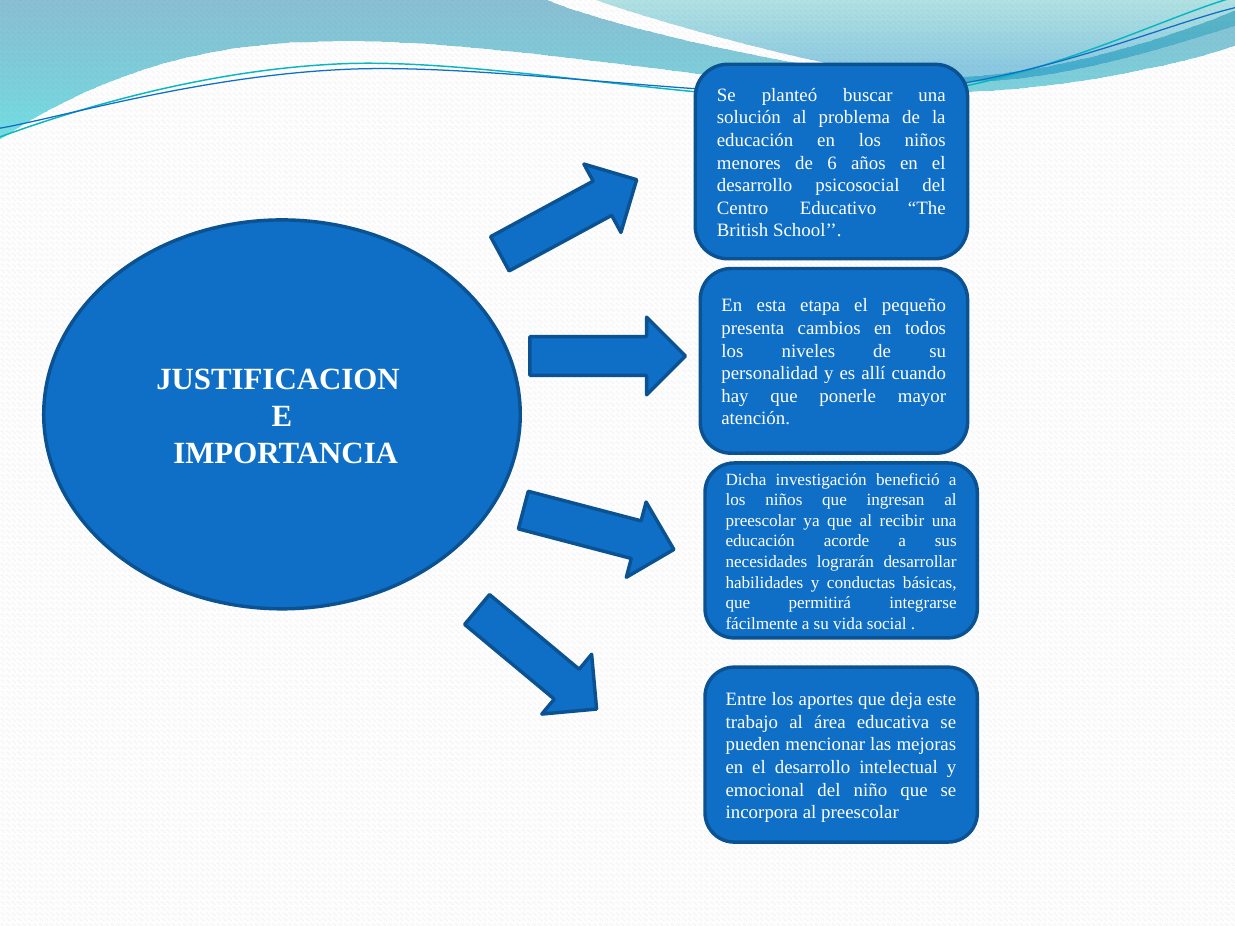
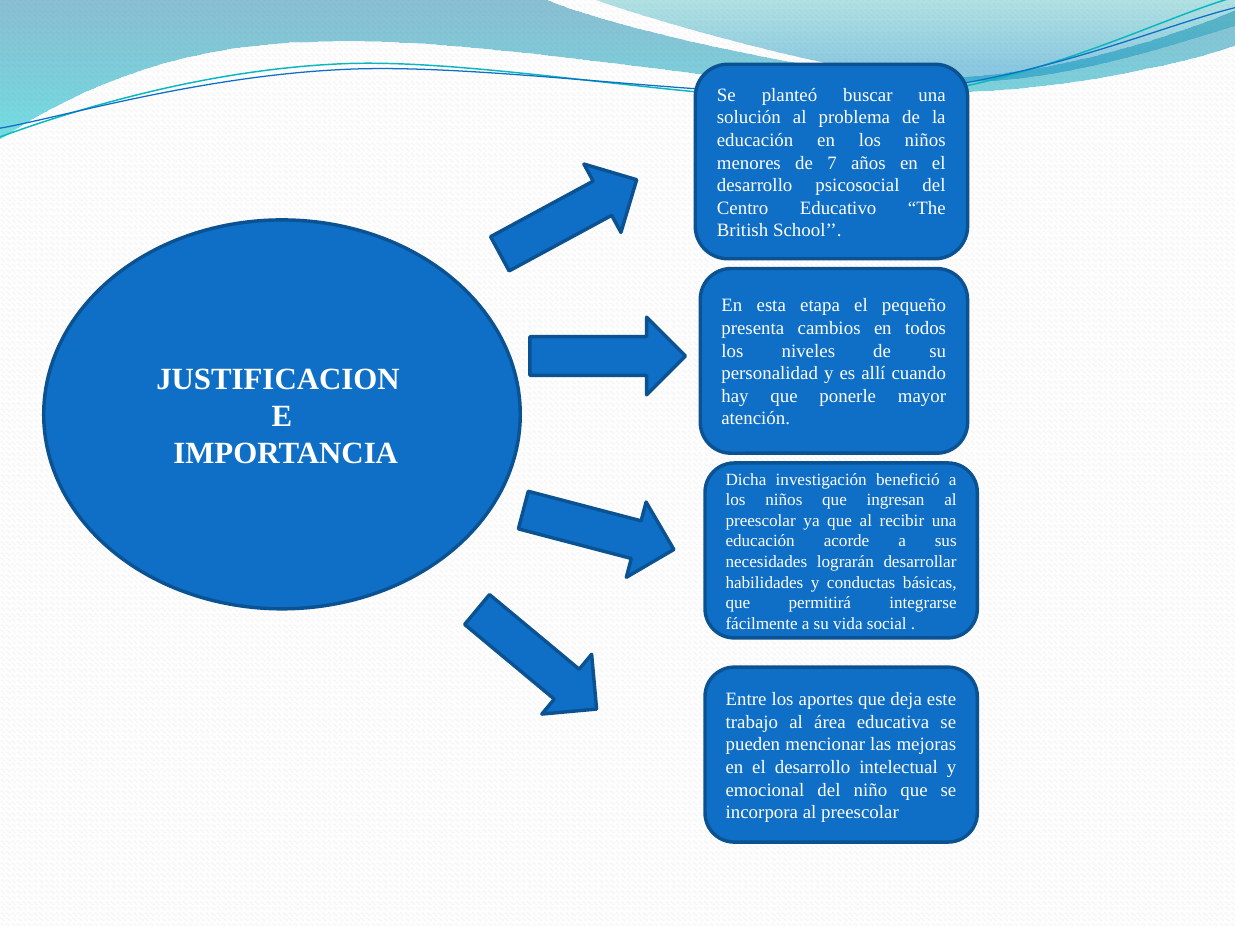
6: 6 -> 7
